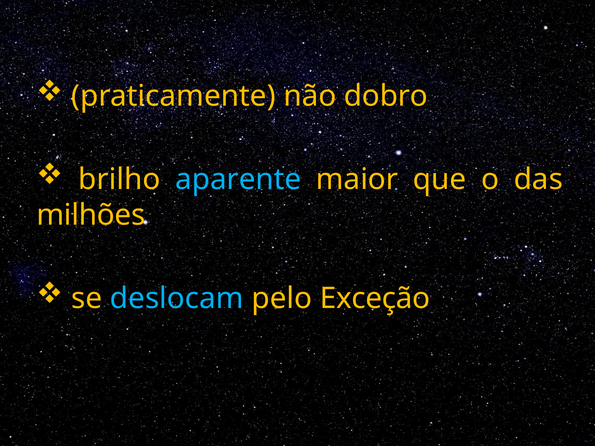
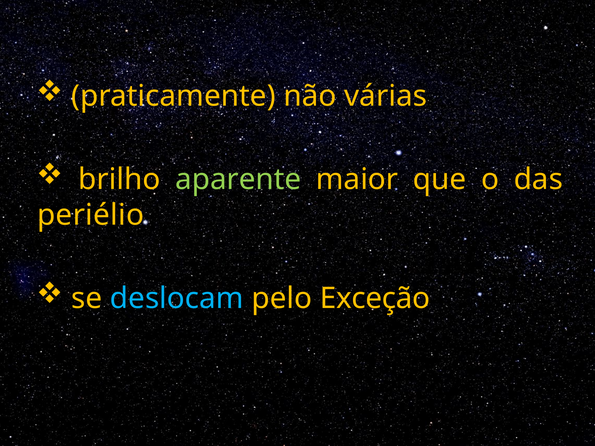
dobro: dobro -> várias
aparente colour: light blue -> light green
milhões: milhões -> periélio
